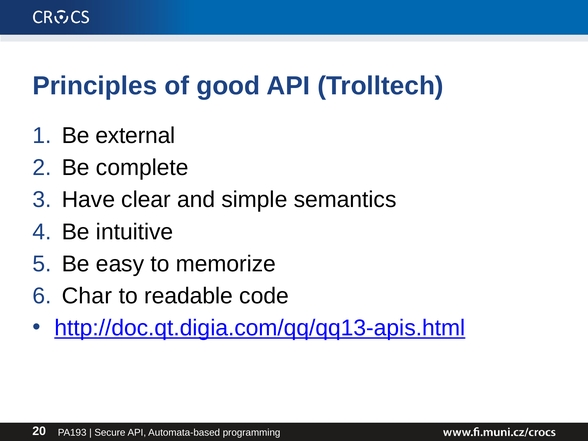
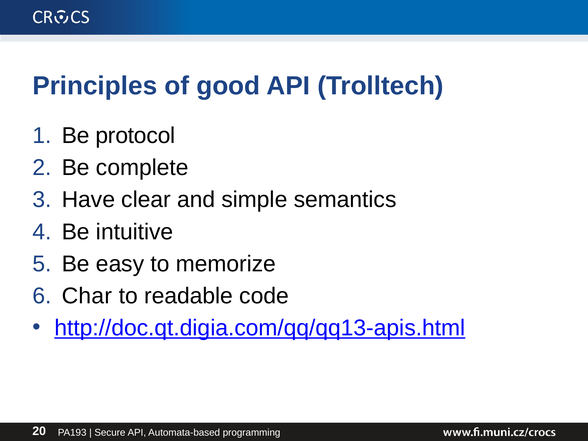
external: external -> protocol
